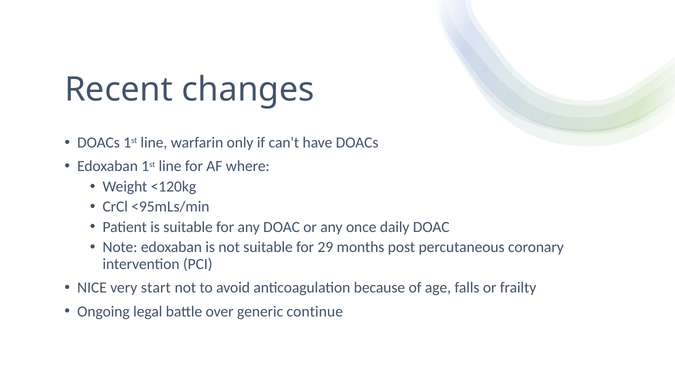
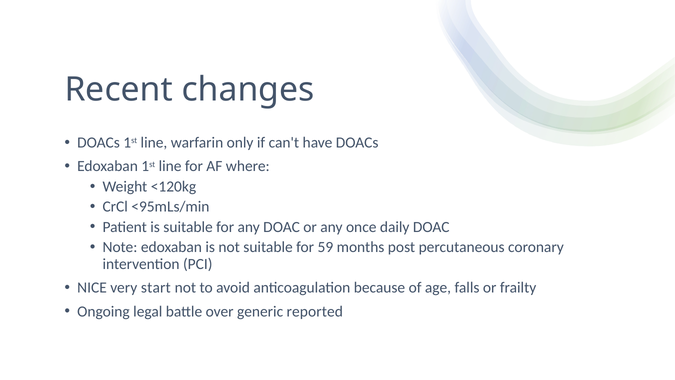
29: 29 -> 59
continue: continue -> reported
